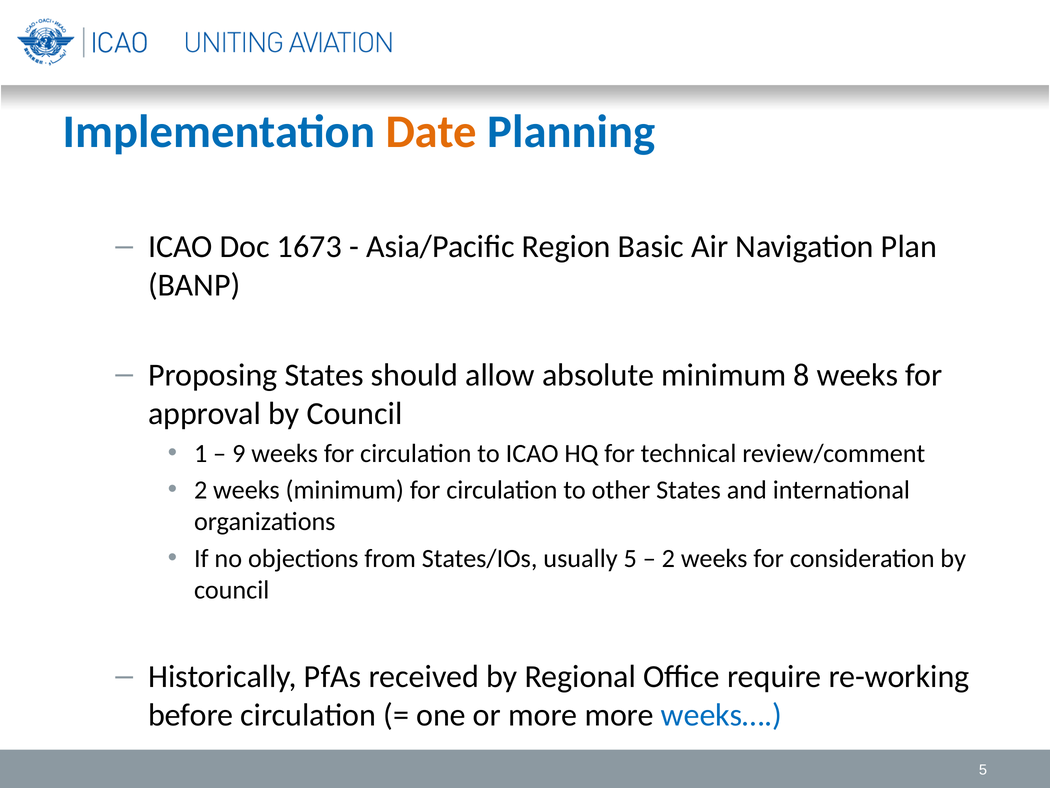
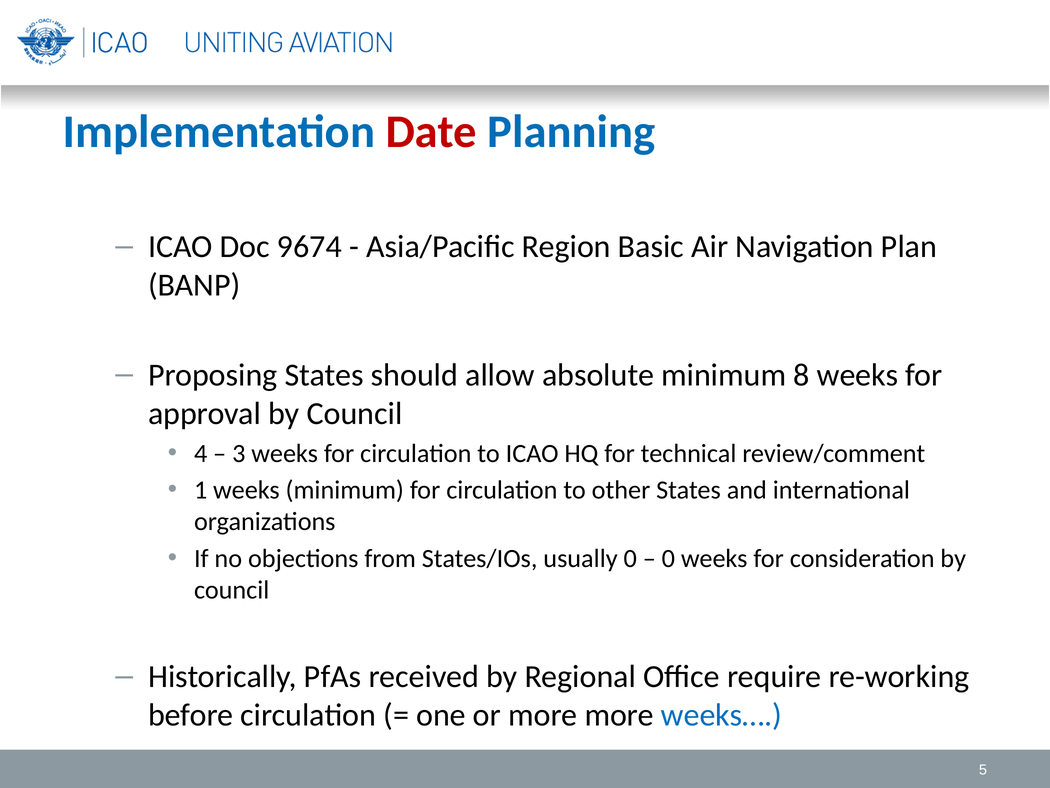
Date colour: orange -> red
1673: 1673 -> 9674
1: 1 -> 4
9: 9 -> 3
2 at (201, 490): 2 -> 1
usually 5: 5 -> 0
2 at (668, 558): 2 -> 0
